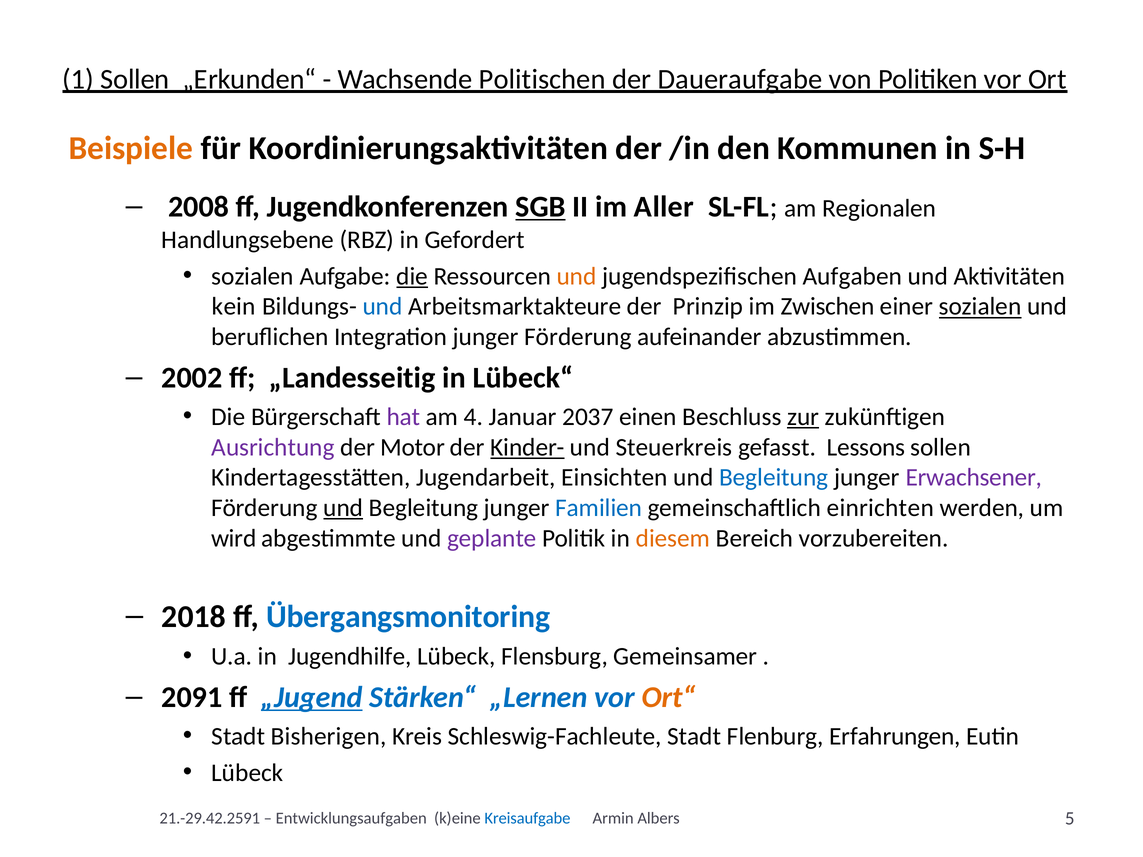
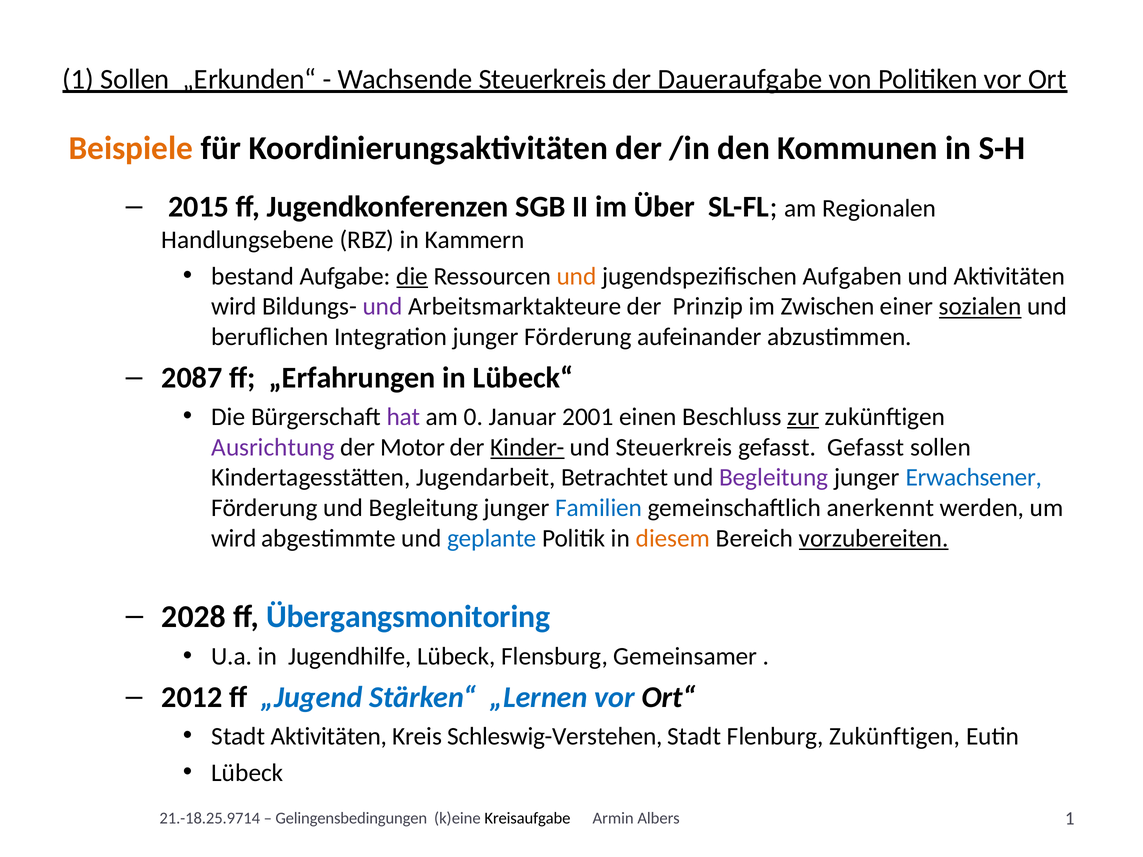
Wachsende Politischen: Politischen -> Steuerkreis
2008: 2008 -> 2015
SGB underline: present -> none
Aller: Aller -> Über
Gefordert: Gefordert -> Kammern
sozialen at (253, 276): sozialen -> bestand
kein at (234, 307): kein -> wird
und at (383, 307) colour: blue -> purple
2002: 2002 -> 2087
„Landesseitig: „Landesseitig -> „Erfahrungen
4: 4 -> 0
2037: 2037 -> 2001
gefasst Lessons: Lessons -> Gefasst
Einsichten: Einsichten -> Betrachtet
Begleitung at (774, 478) colour: blue -> purple
Erwachsener colour: purple -> blue
und at (343, 508) underline: present -> none
einrichten: einrichten -> anerkennt
geplante colour: purple -> blue
vorzubereiten underline: none -> present
2018: 2018 -> 2028
2091: 2091 -> 2012
„Jugend underline: present -> none
Ort“ colour: orange -> black
Stadt Bisherigen: Bisherigen -> Aktivitäten
Schleswig-Fachleute: Schleswig-Fachleute -> Schleswig-Verstehen
Flenburg Erfahrungen: Erfahrungen -> Zukünftigen
21.-29.42.2591: 21.-29.42.2591 -> 21.-18.25.9714
Entwicklungsaufgaben: Entwicklungsaufgaben -> Gelingensbedingungen
Kreisaufgabe colour: blue -> black
Albers 5: 5 -> 1
